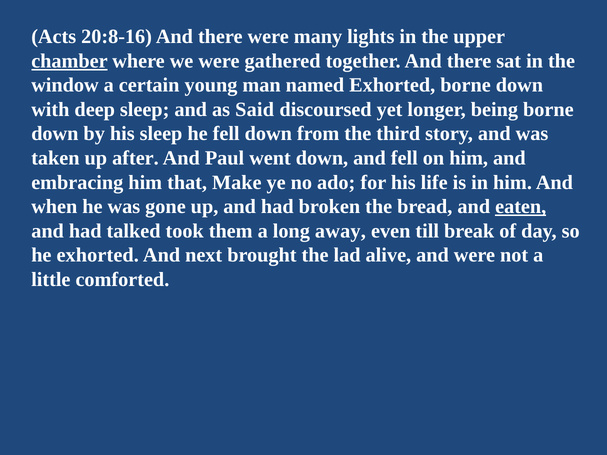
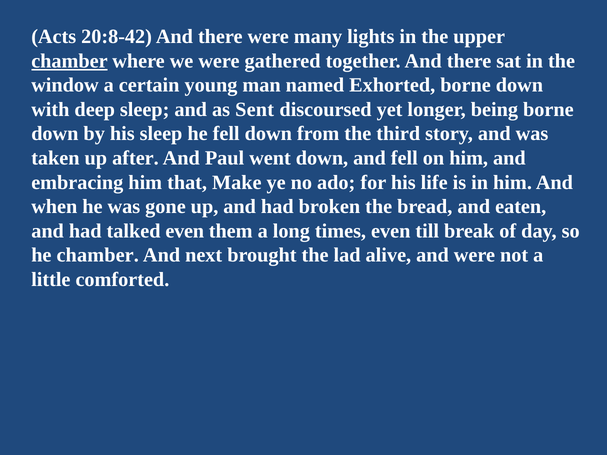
20:8-16: 20:8-16 -> 20:8-42
Said: Said -> Sent
eaten underline: present -> none
talked took: took -> even
away: away -> times
he exhorted: exhorted -> chamber
